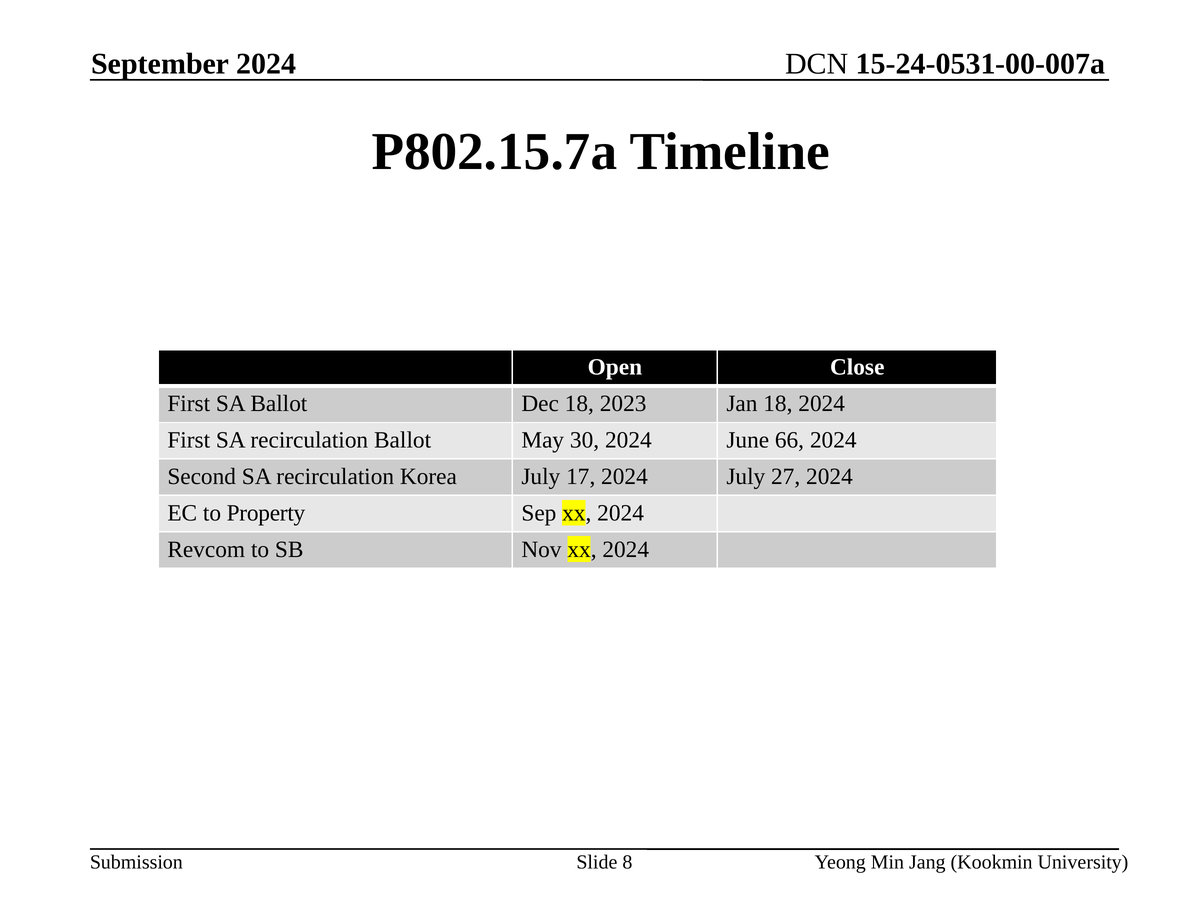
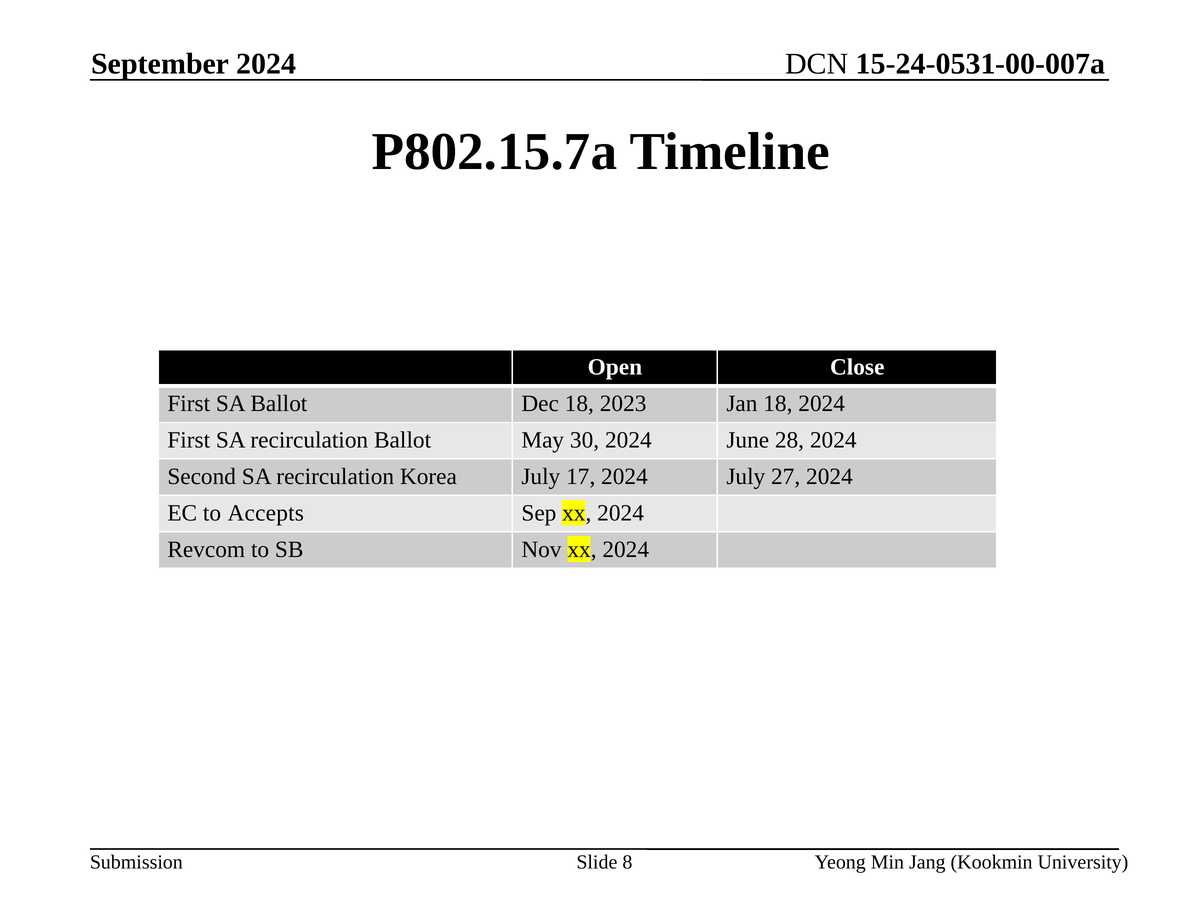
66: 66 -> 28
Property: Property -> Accepts
